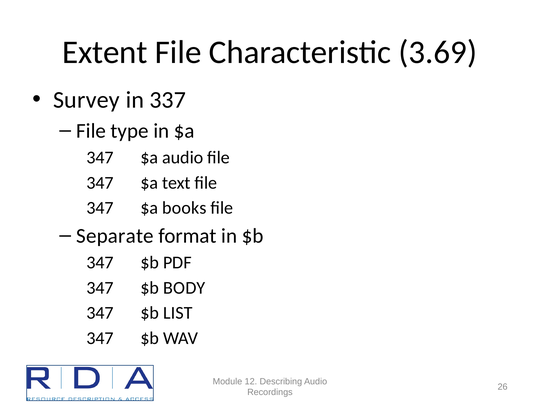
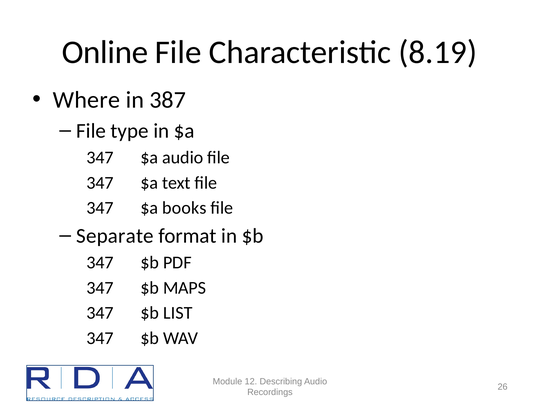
Extent: Extent -> Online
3.69: 3.69 -> 8.19
Survey: Survey -> Where
337: 337 -> 387
BODY: BODY -> MAPS
